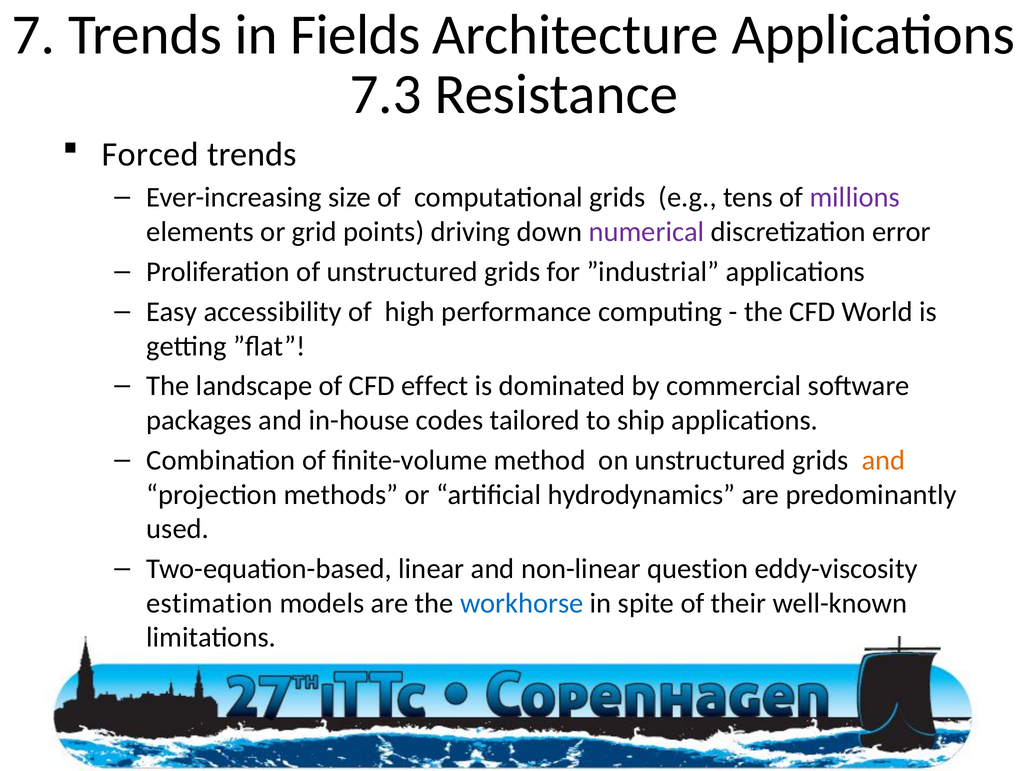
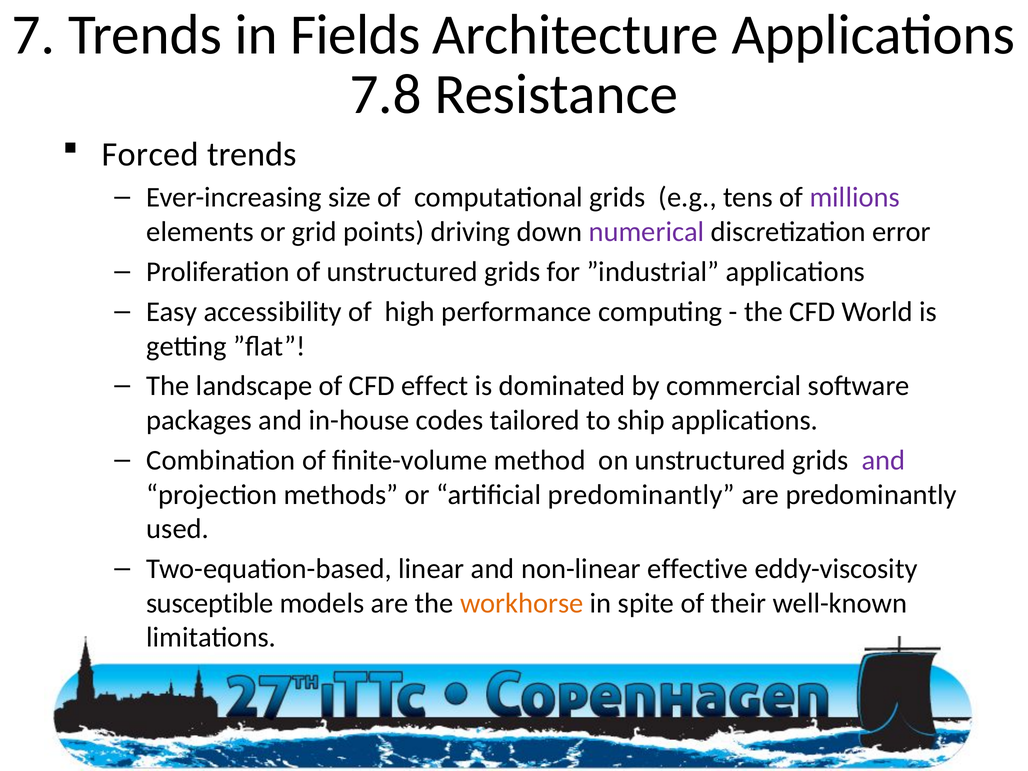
7.3: 7.3 -> 7.8
and at (883, 460) colour: orange -> purple
artificial hydrodynamics: hydrodynamics -> predominantly
question: question -> effective
estimation: estimation -> susceptible
workhorse colour: blue -> orange
